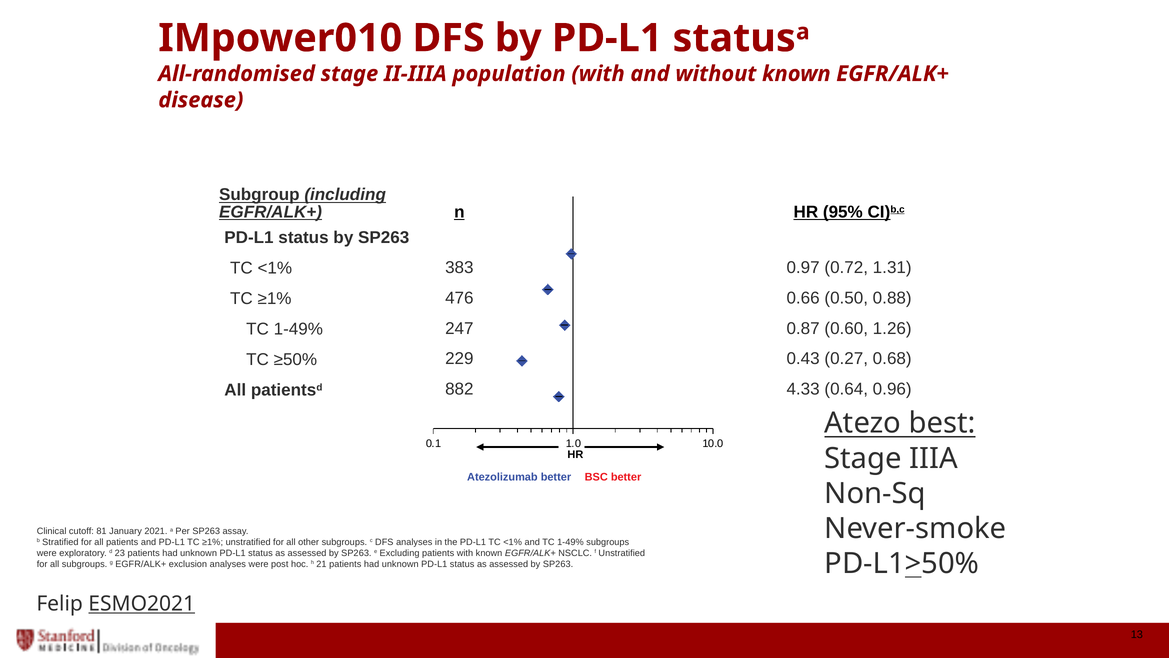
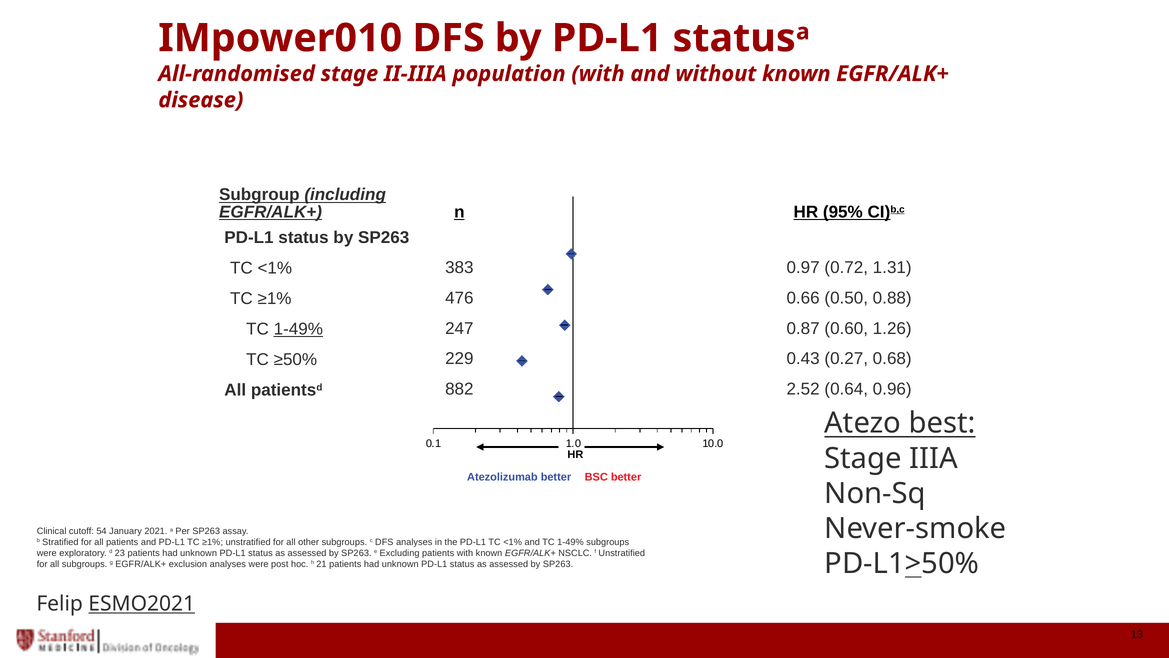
1-49% at (298, 329) underline: none -> present
4.33: 4.33 -> 2.52
81: 81 -> 54
